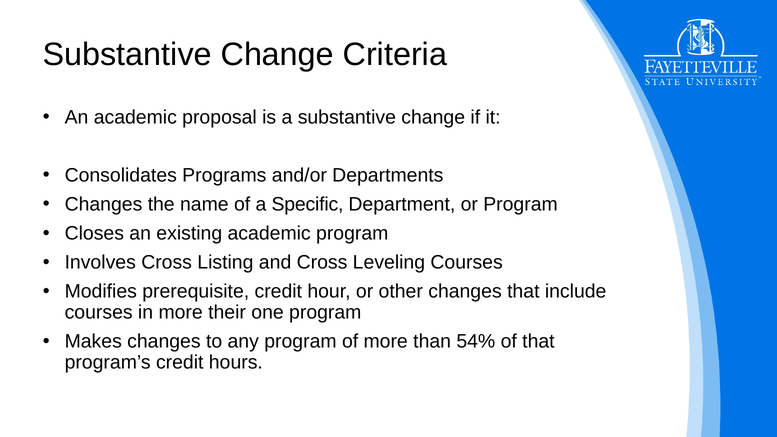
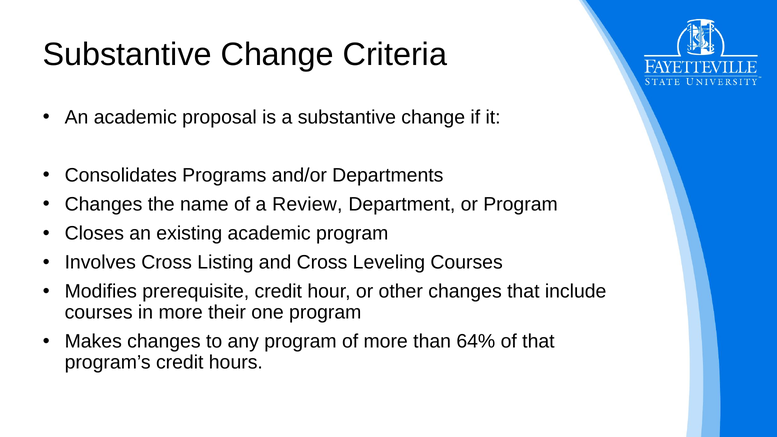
Specific: Specific -> Review
54%: 54% -> 64%
